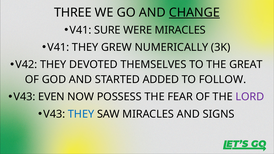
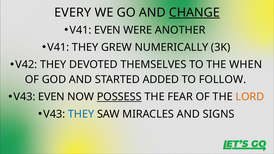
THREE: THREE -> EVERY
V41 SURE: SURE -> EVEN
WERE MIRACLES: MIRACLES -> ANOTHER
GREAT: GREAT -> WHEN
POSSESS underline: none -> present
LORD colour: purple -> orange
